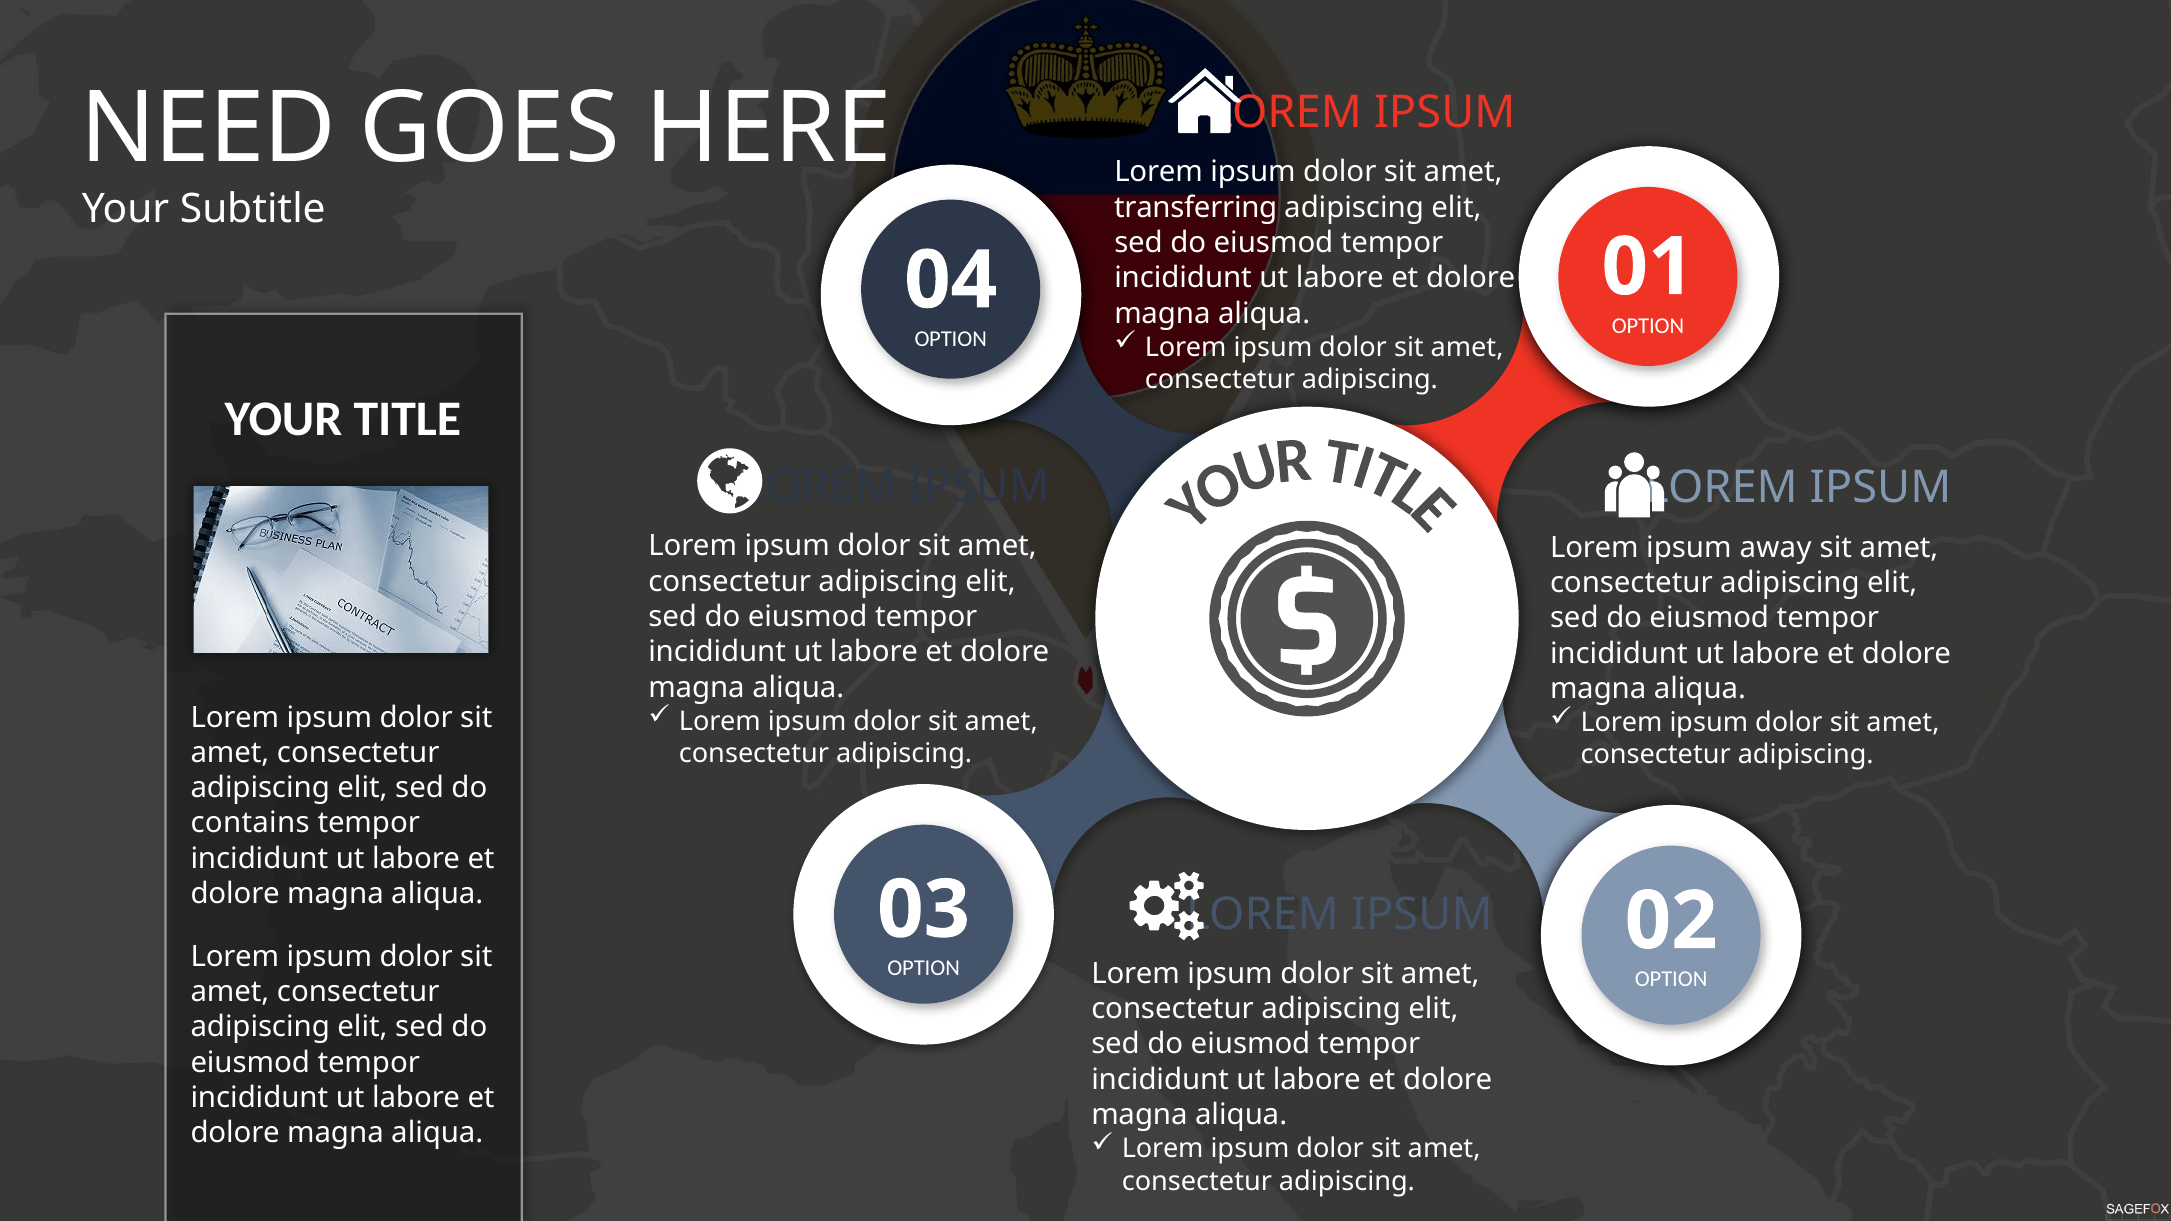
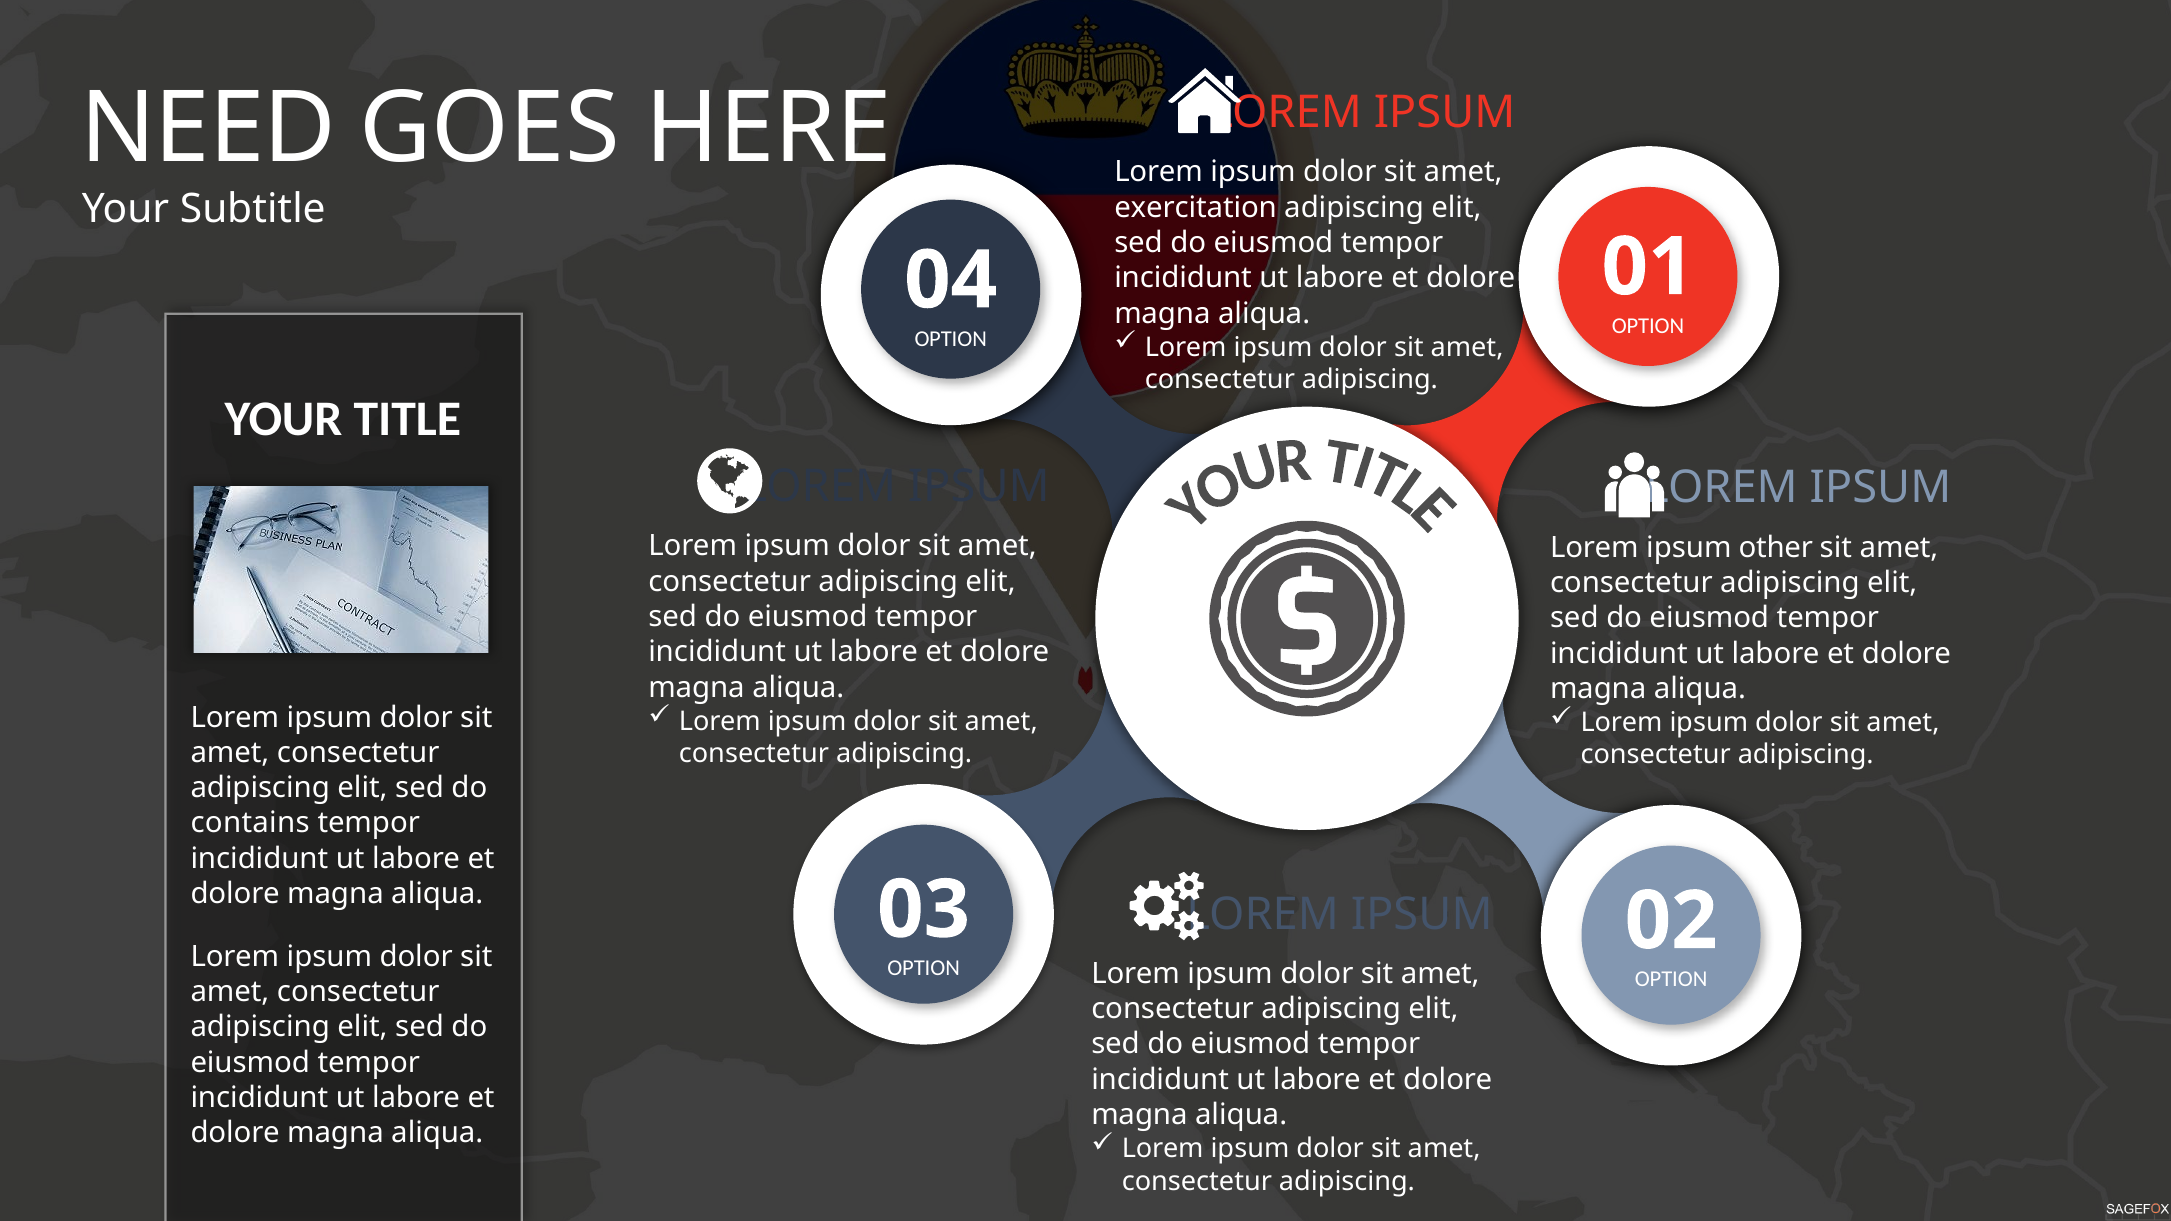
transferring: transferring -> exercitation
away: away -> other
